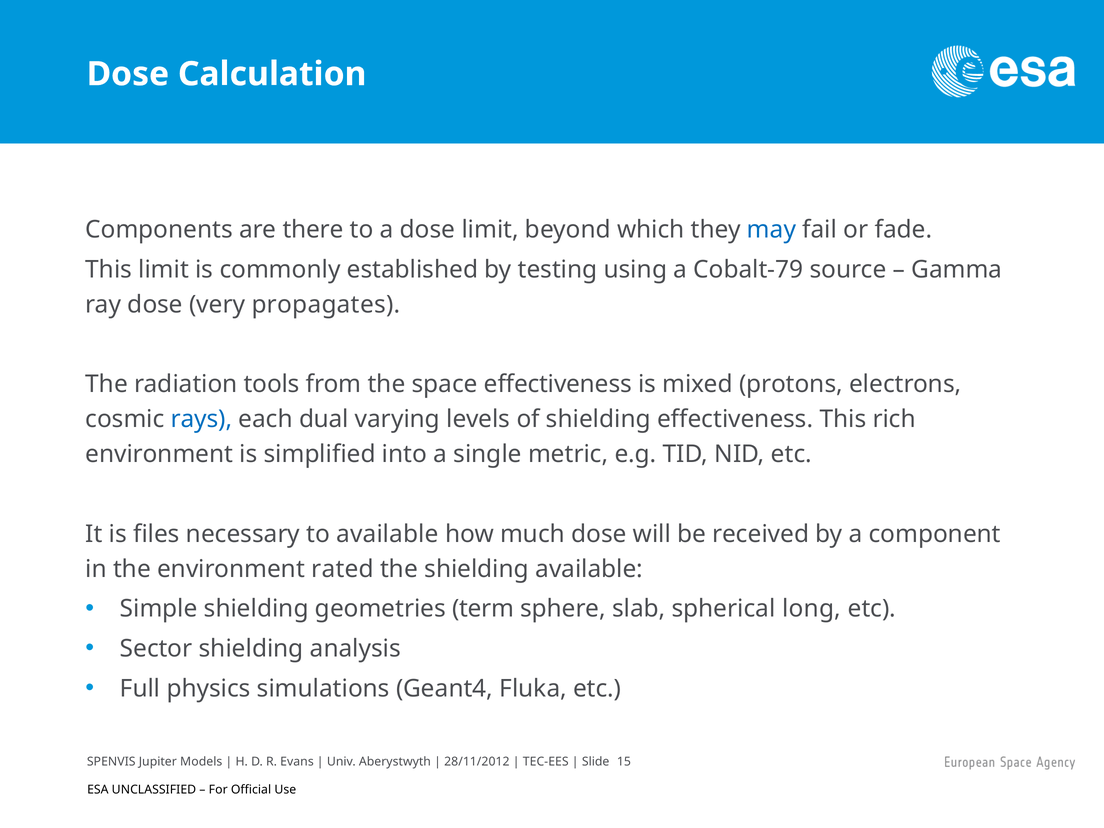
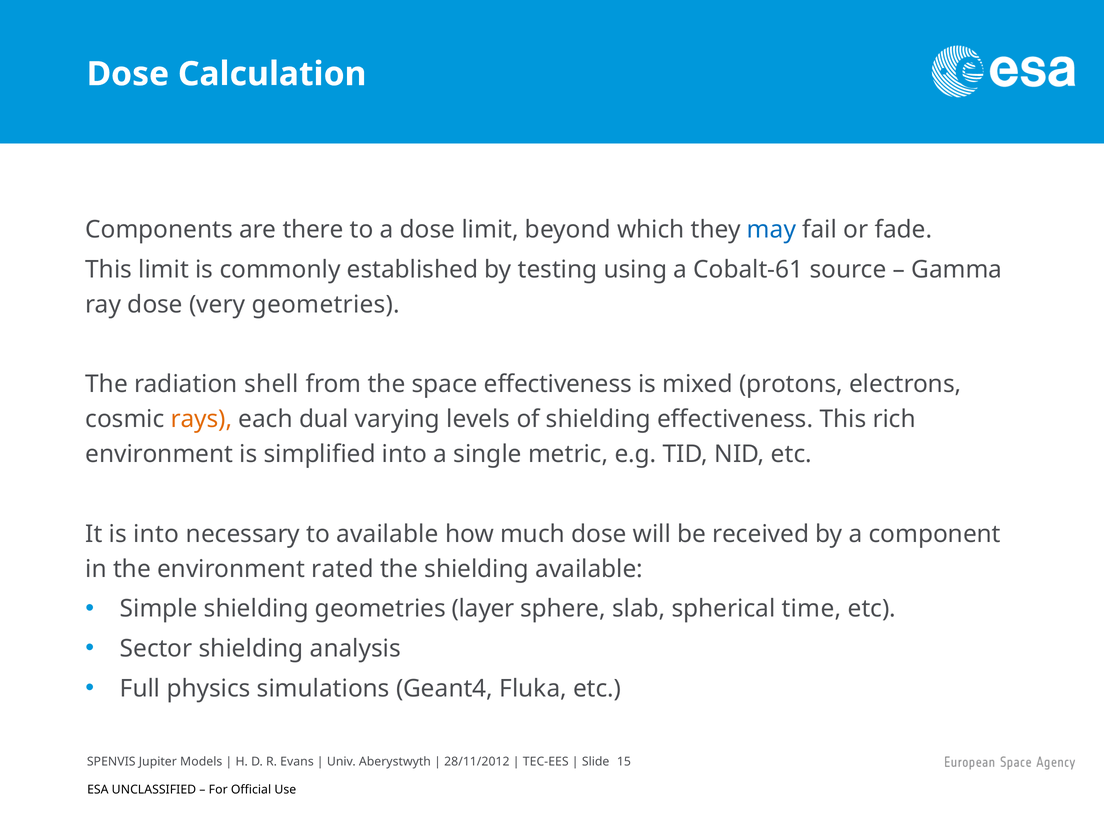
Cobalt-79: Cobalt-79 -> Cobalt-61
very propagates: propagates -> geometries
tools: tools -> shell
rays colour: blue -> orange
is files: files -> into
term: term -> layer
long: long -> time
